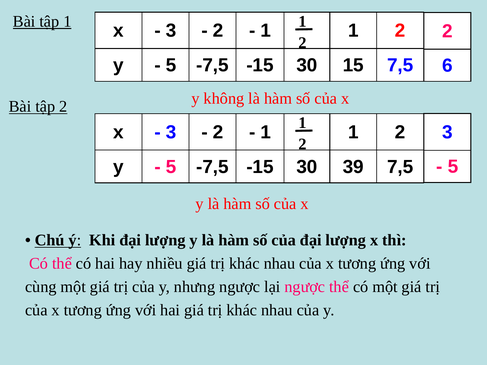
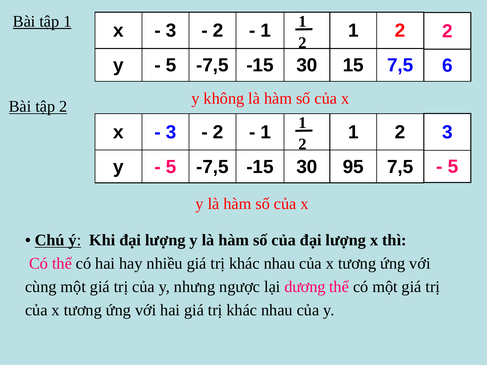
39: 39 -> 95
lại ngược: ngược -> dương
